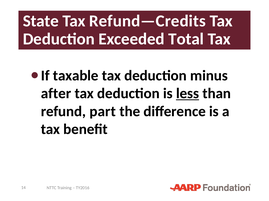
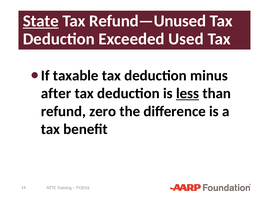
State underline: none -> present
Refund—Credits: Refund—Credits -> Refund—Unused
Total: Total -> Used
part: part -> zero
